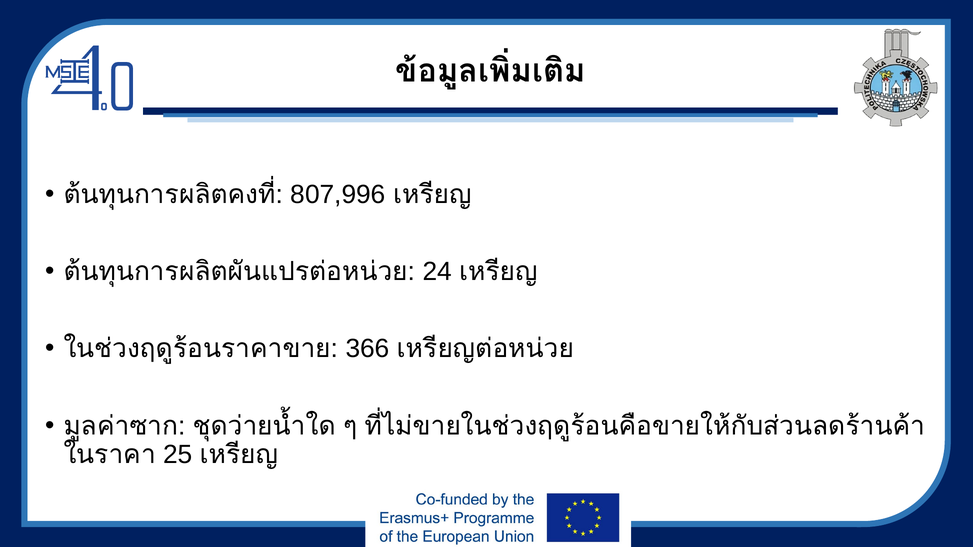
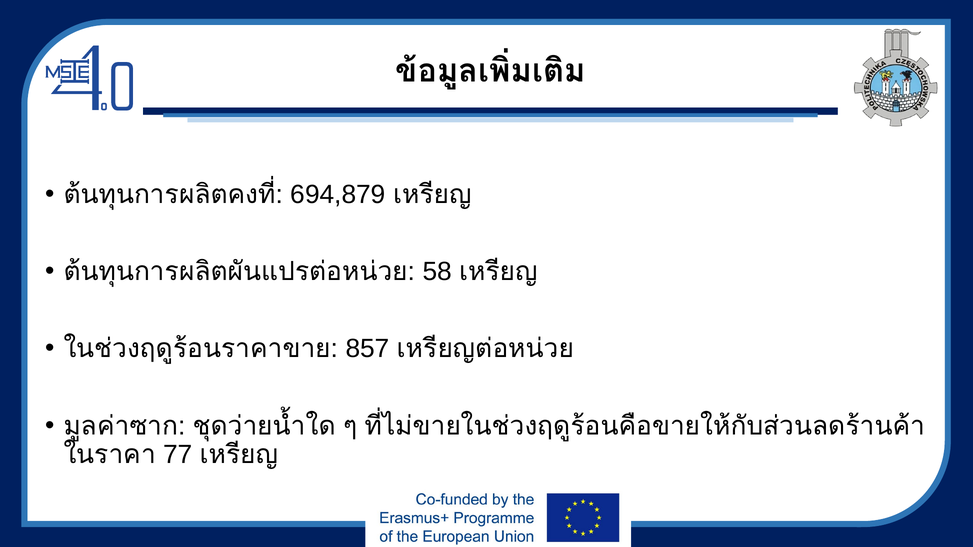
807,996: 807,996 -> 694,879
24: 24 -> 58
366: 366 -> 857
25: 25 -> 77
